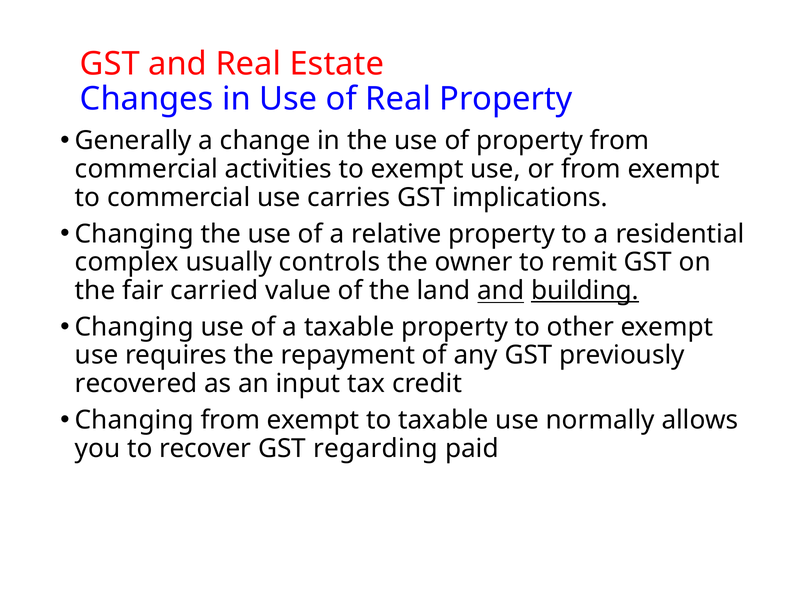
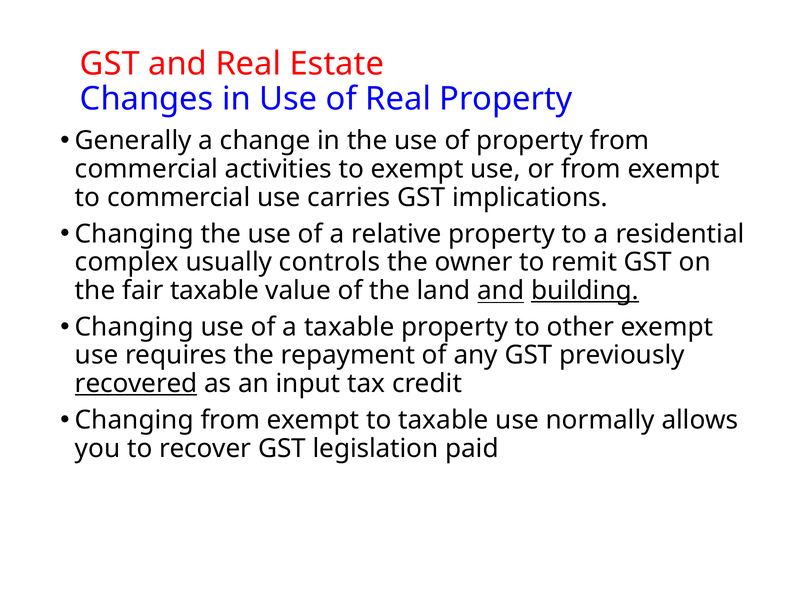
fair carried: carried -> taxable
recovered underline: none -> present
regarding: regarding -> legislation
